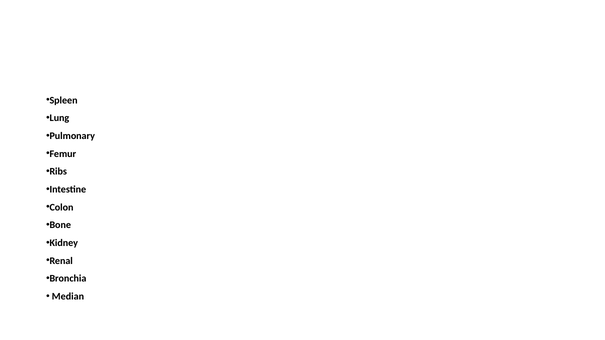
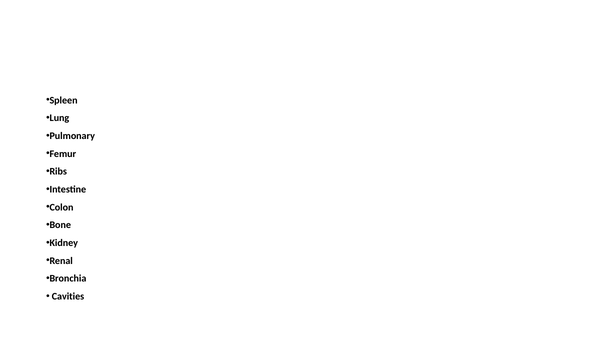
Median: Median -> Cavities
